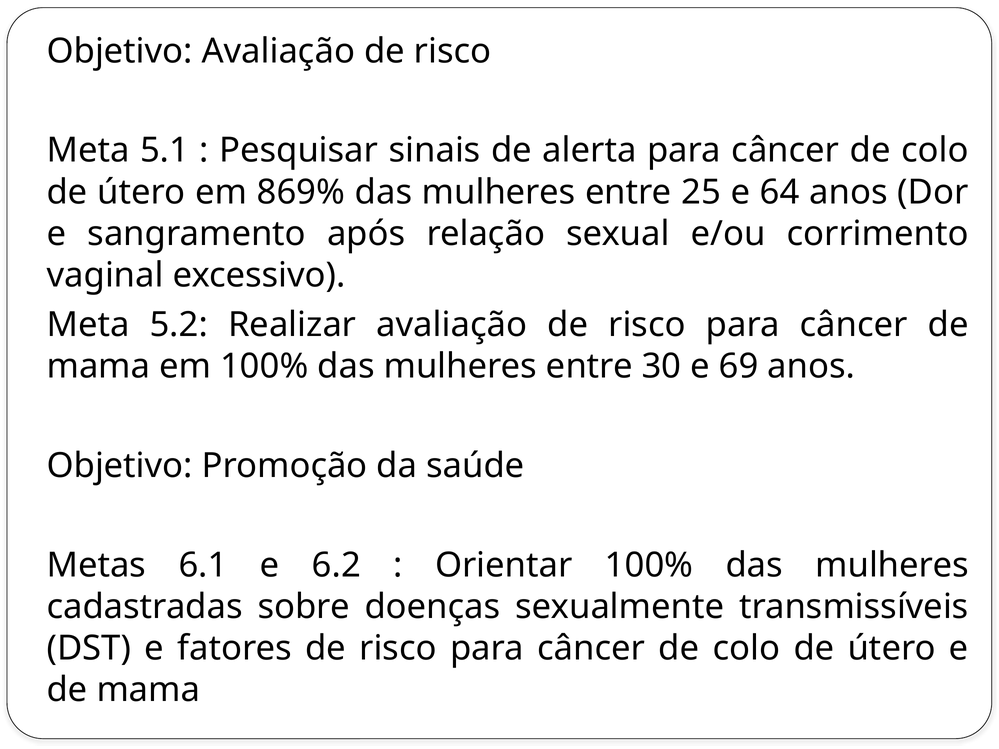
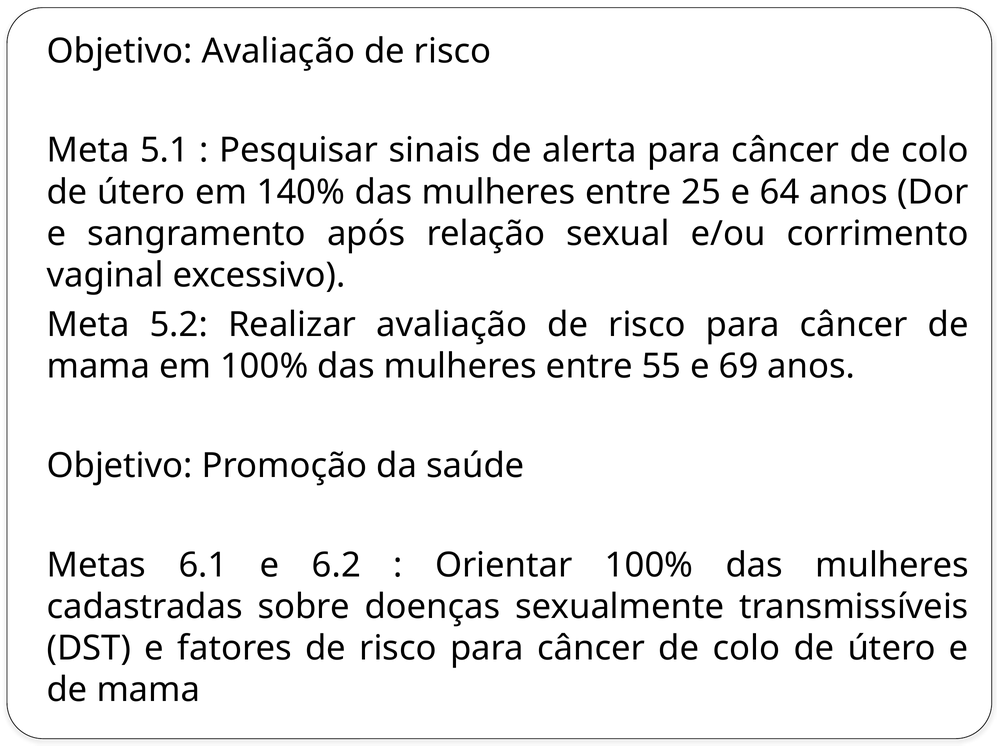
869%: 869% -> 140%
30: 30 -> 55
